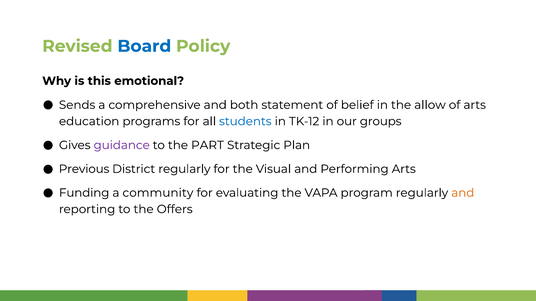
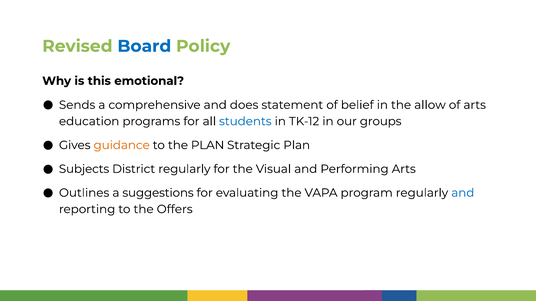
both: both -> does
guidance colour: purple -> orange
the PART: PART -> PLAN
Previous: Previous -> Subjects
Funding: Funding -> Outlines
community: community -> suggestions
and at (463, 193) colour: orange -> blue
